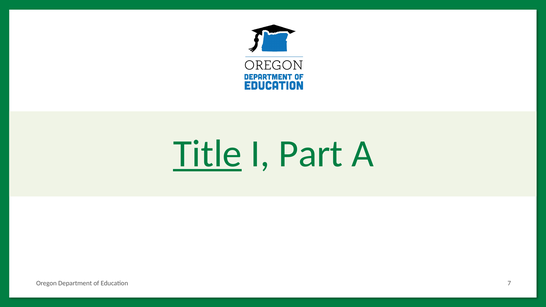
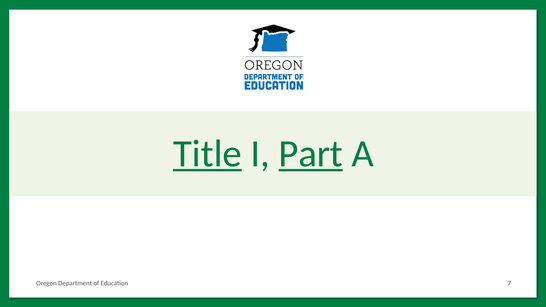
Part underline: none -> present
